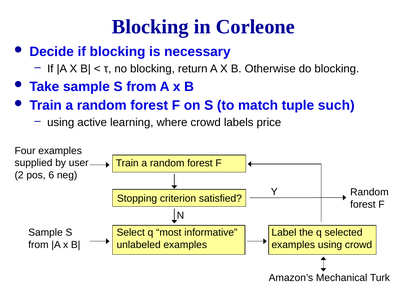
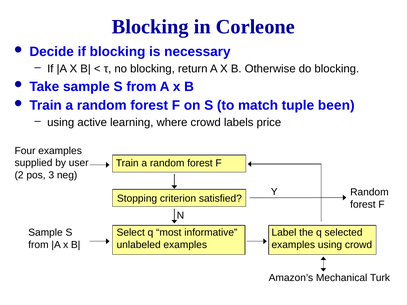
such: such -> been
6: 6 -> 3
